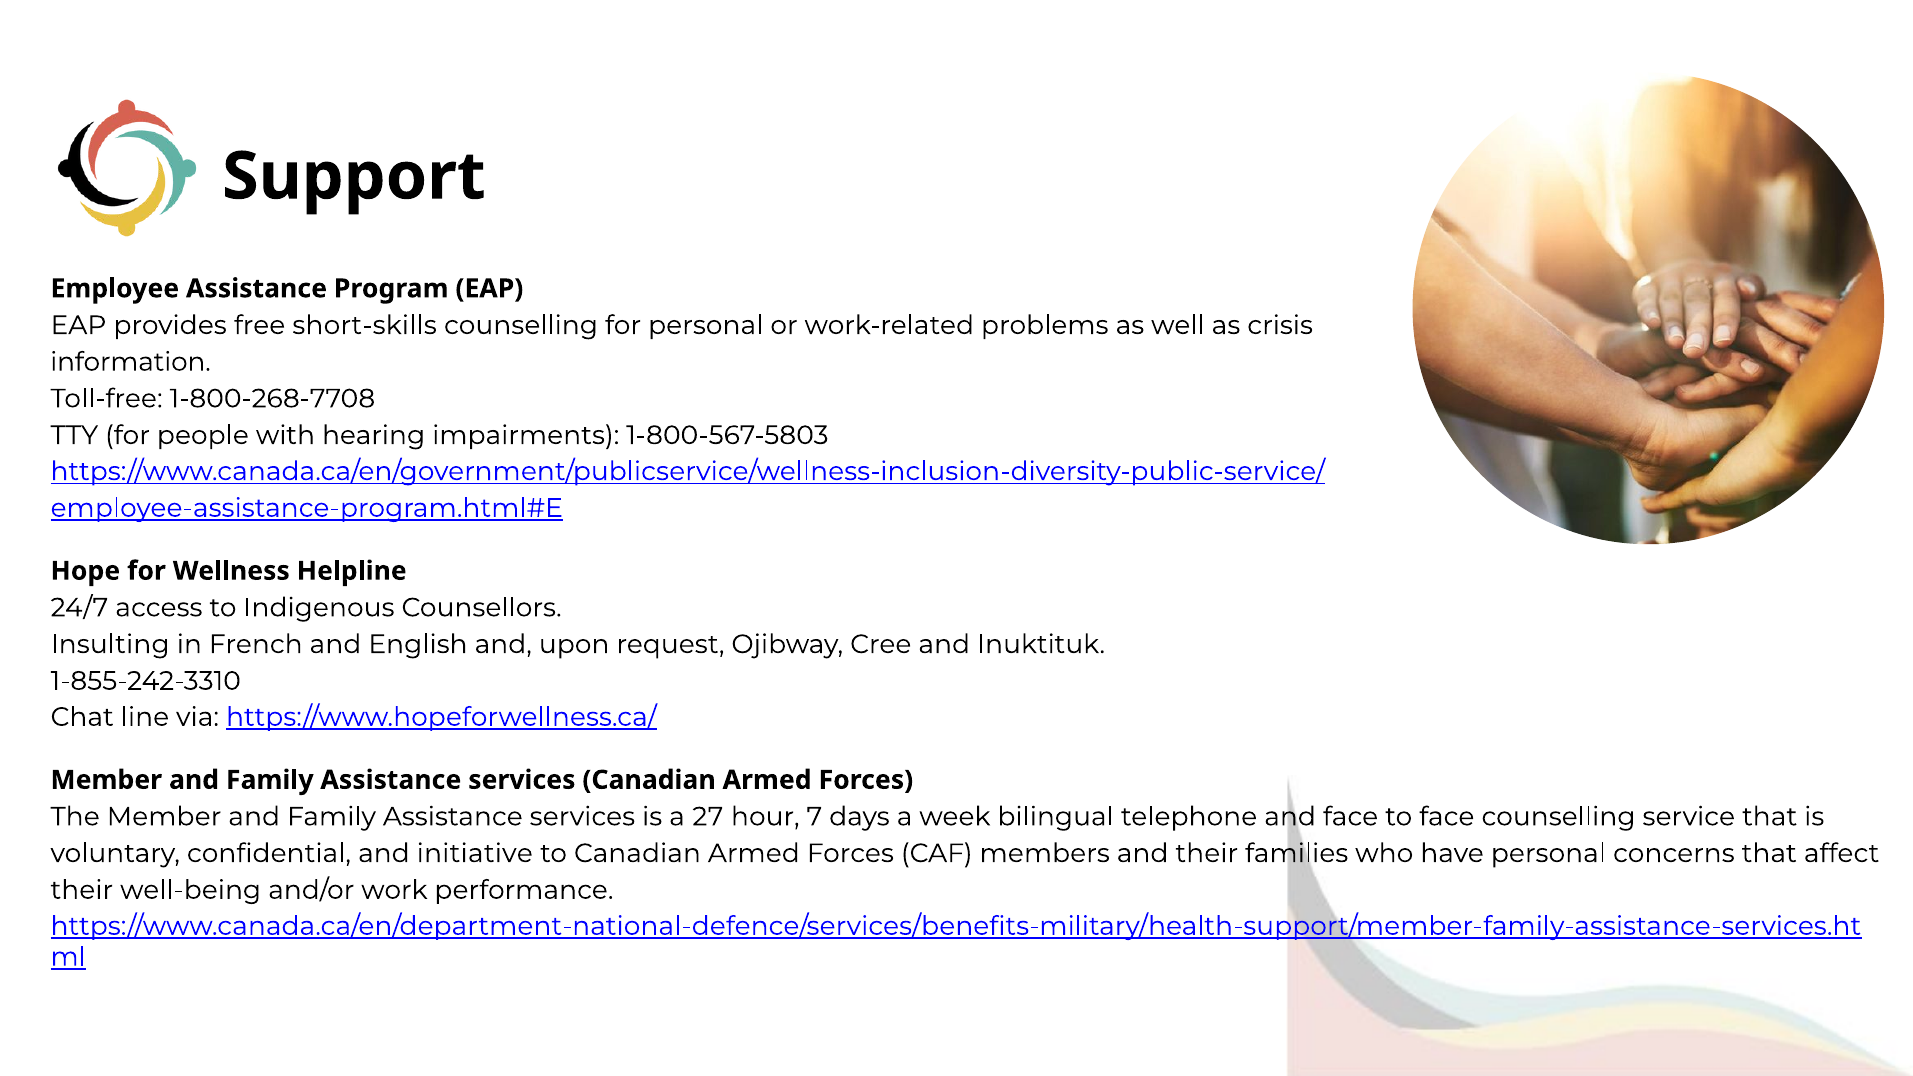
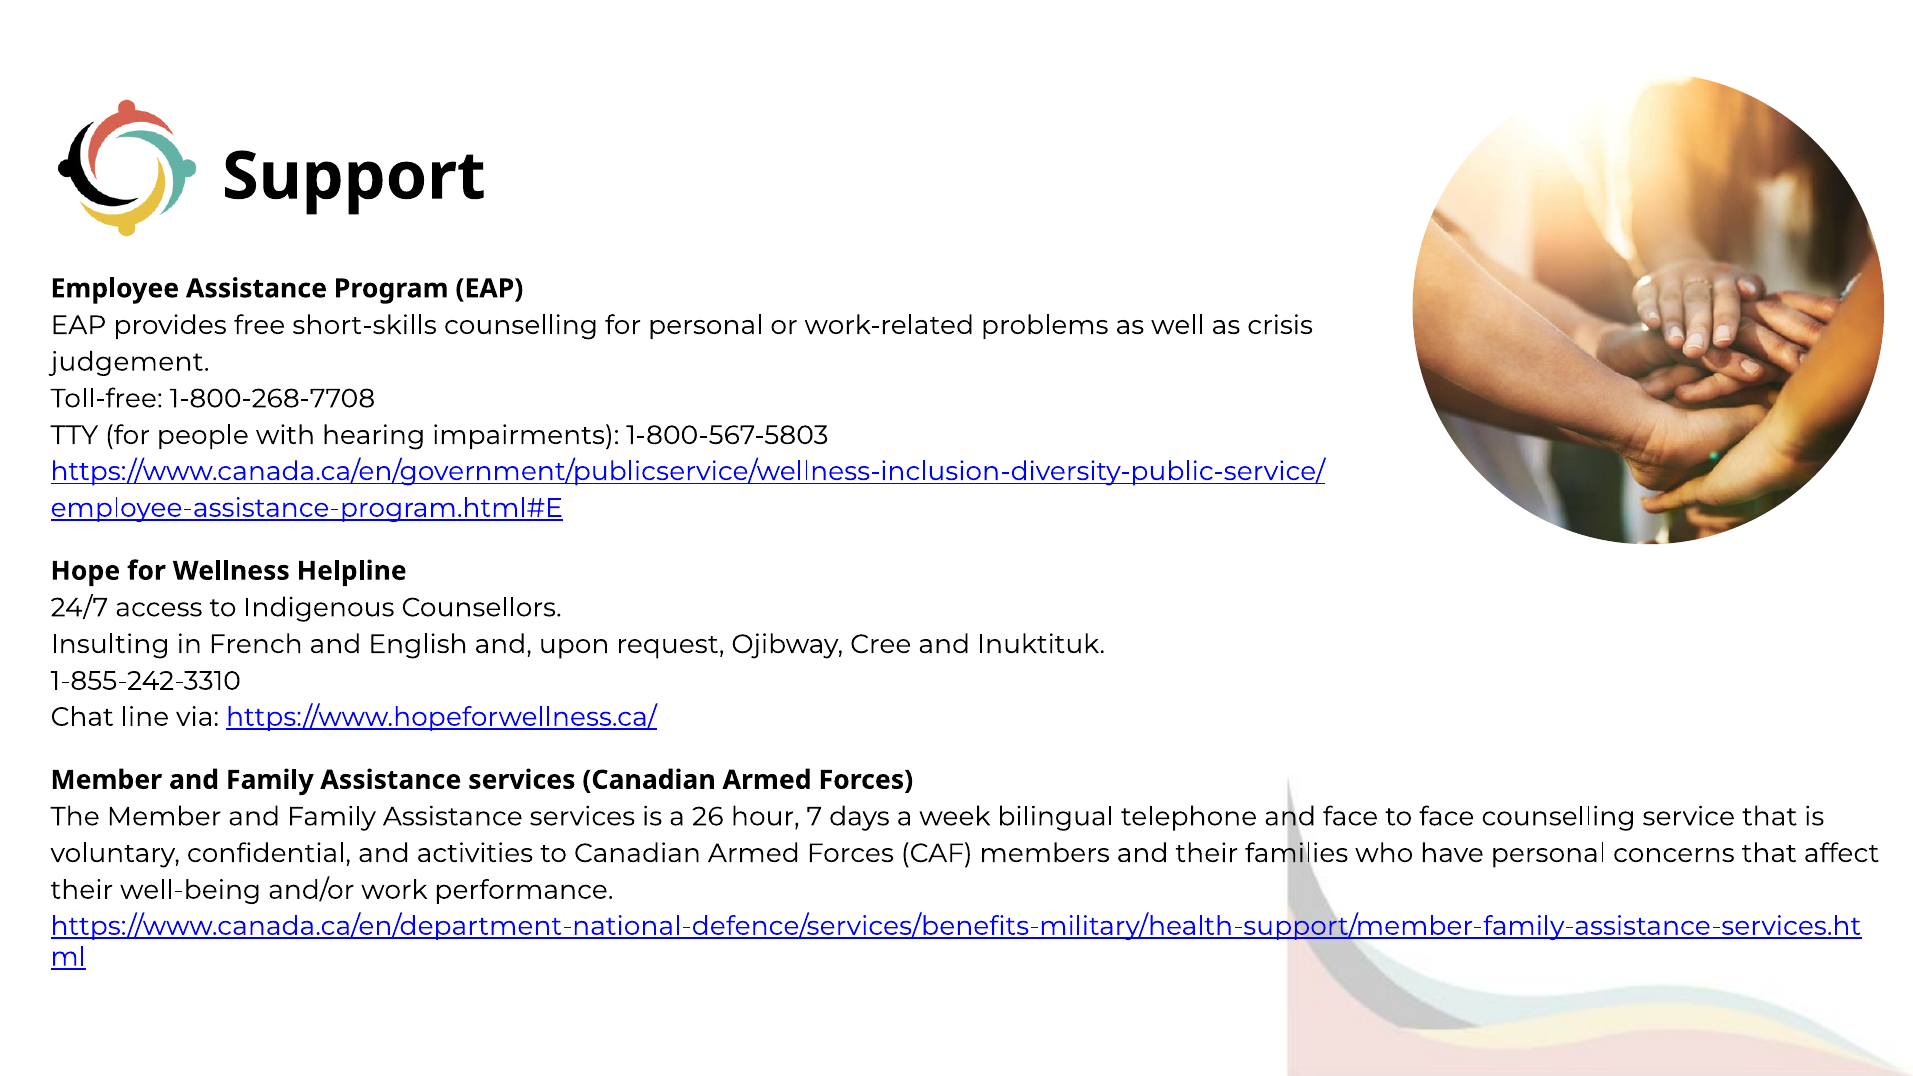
information: information -> judgement
27: 27 -> 26
initiative: initiative -> activities
